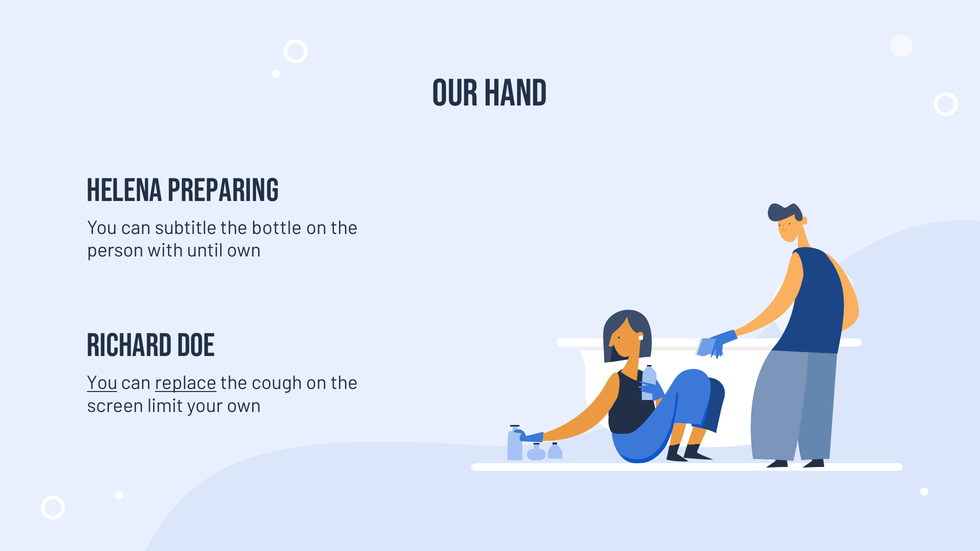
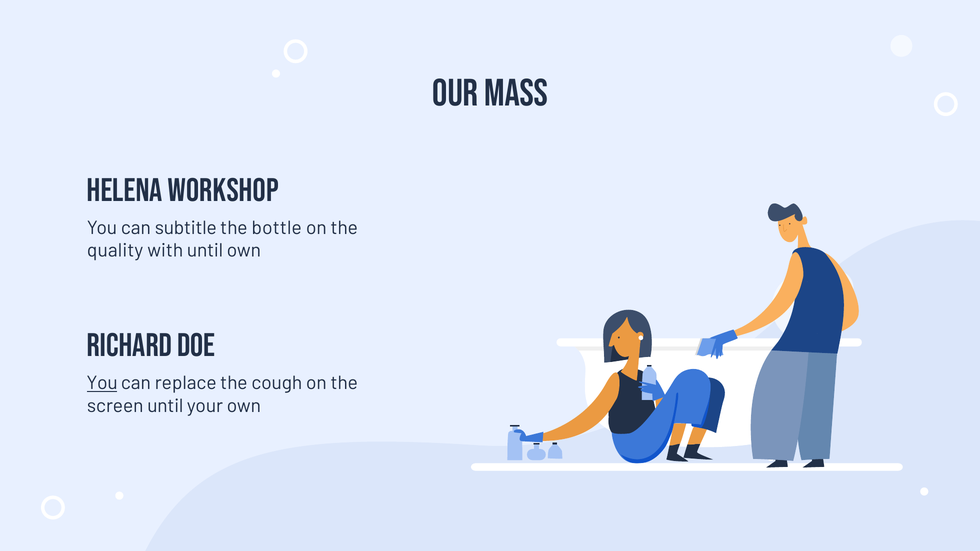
HAND: HAND -> MASS
PREPARING: PREPARING -> WORKSHOP
person: person -> quality
replace underline: present -> none
screen limit: limit -> until
